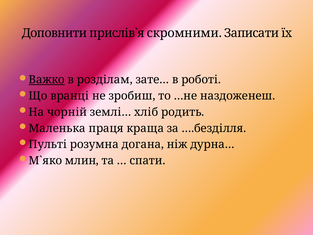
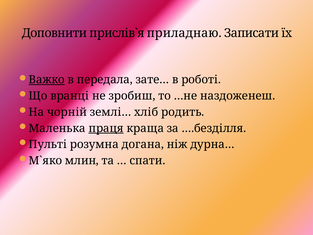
скромними: скромними -> приладнаю
розділам: розділам -> передала
праця underline: none -> present
